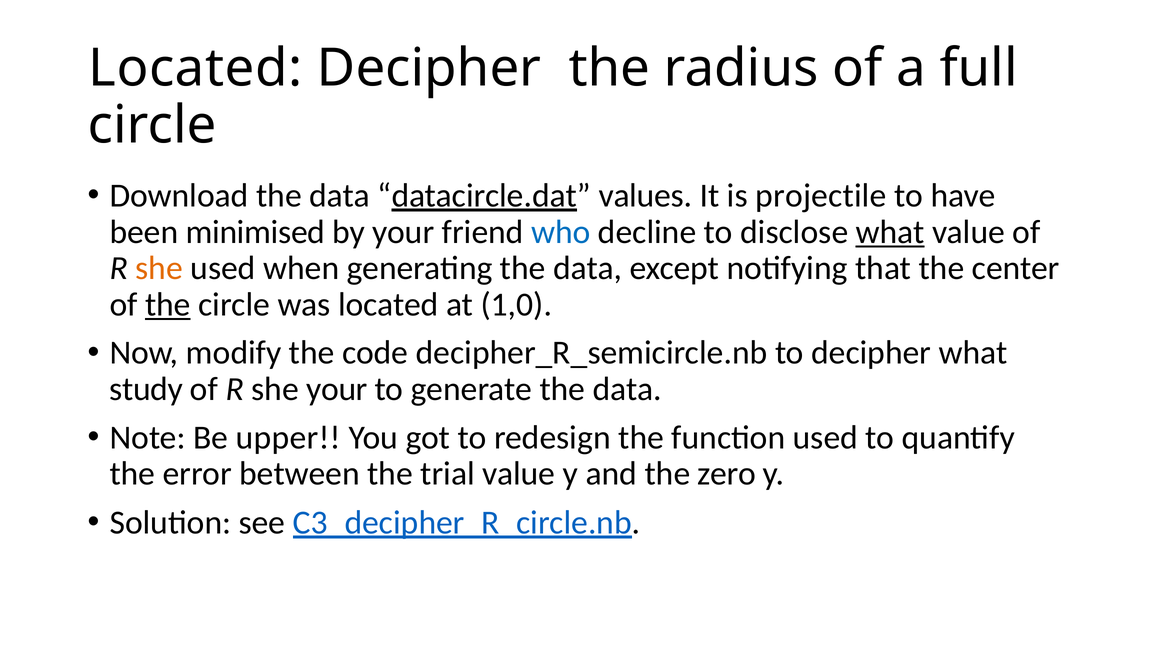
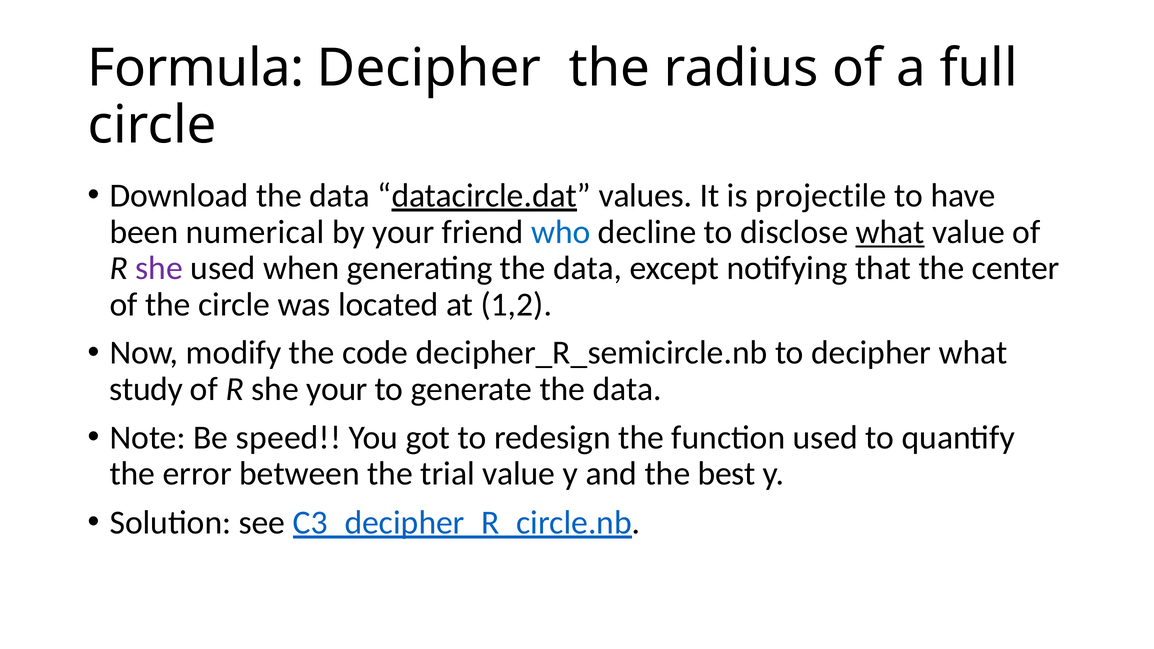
Located at (195, 68): Located -> Formula
minimised: minimised -> numerical
she at (159, 268) colour: orange -> purple
the at (168, 305) underline: present -> none
1,0: 1,0 -> 1,2
upper: upper -> speed
zero: zero -> best
